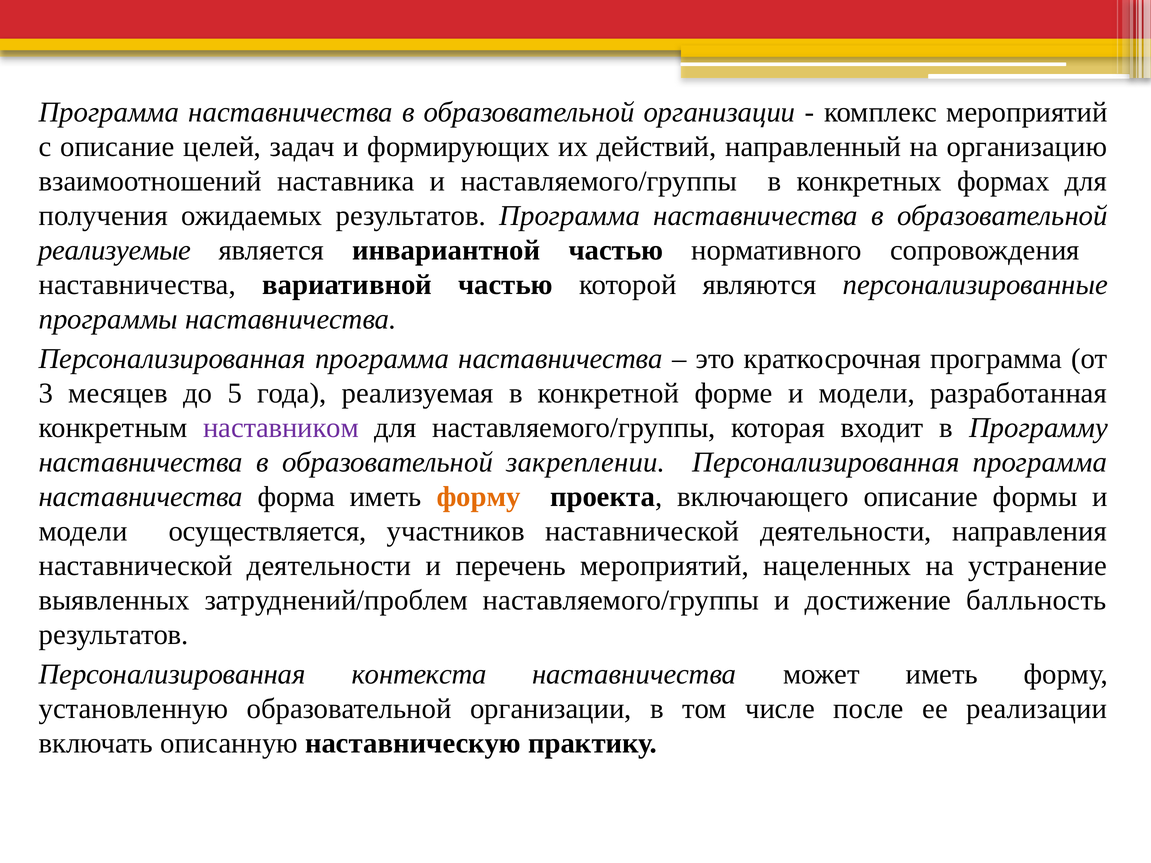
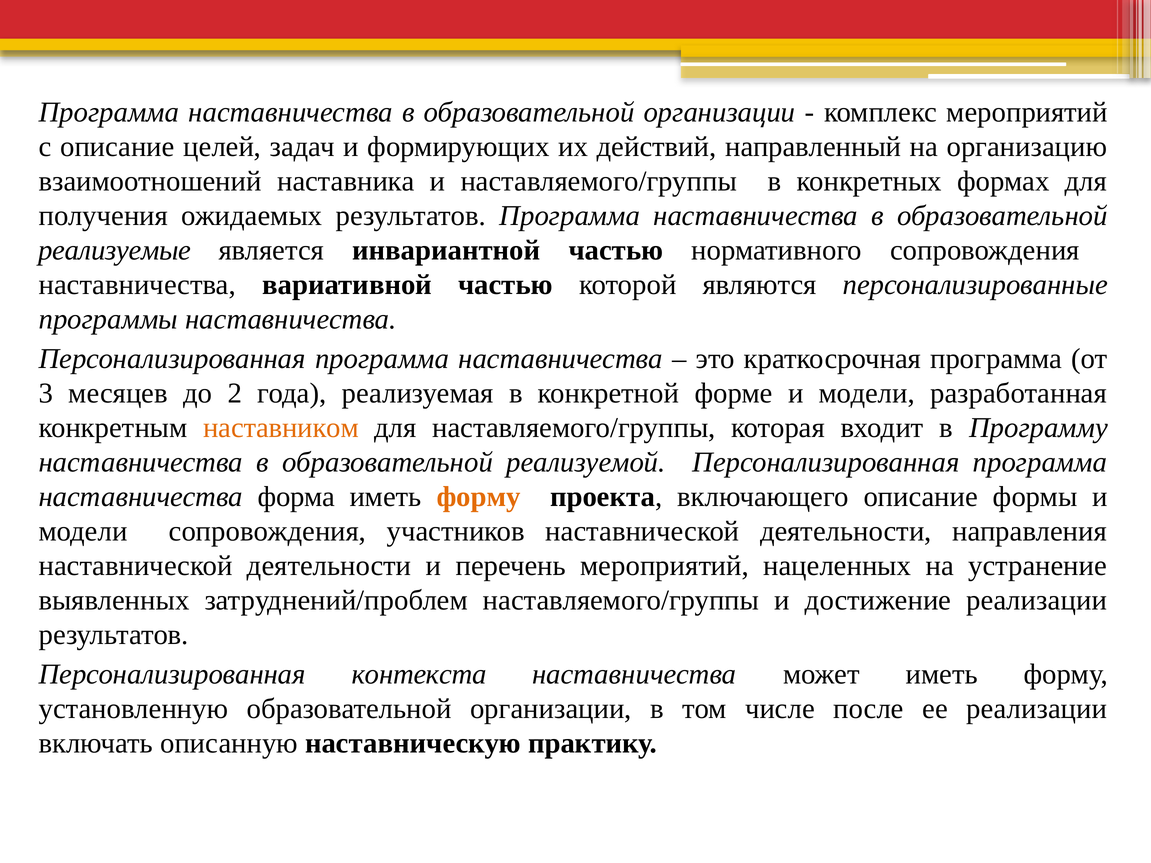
5: 5 -> 2
наставником colour: purple -> orange
закреплении: закреплении -> реализуемой
модели осуществляется: осуществляется -> сопровождения
достижение балльность: балльность -> реализации
